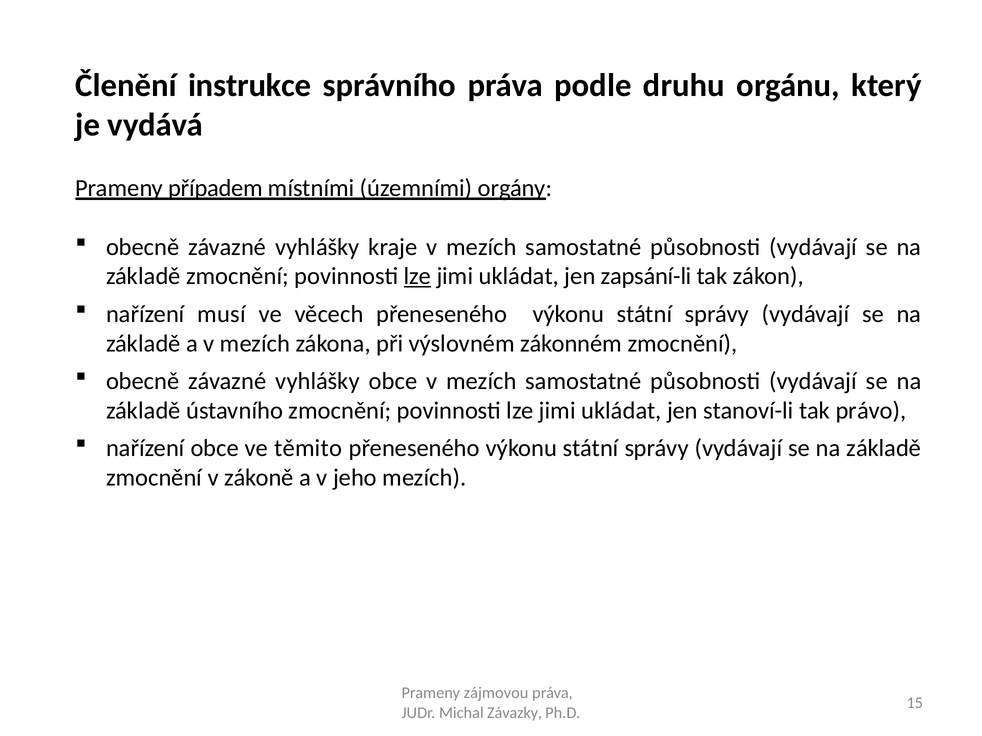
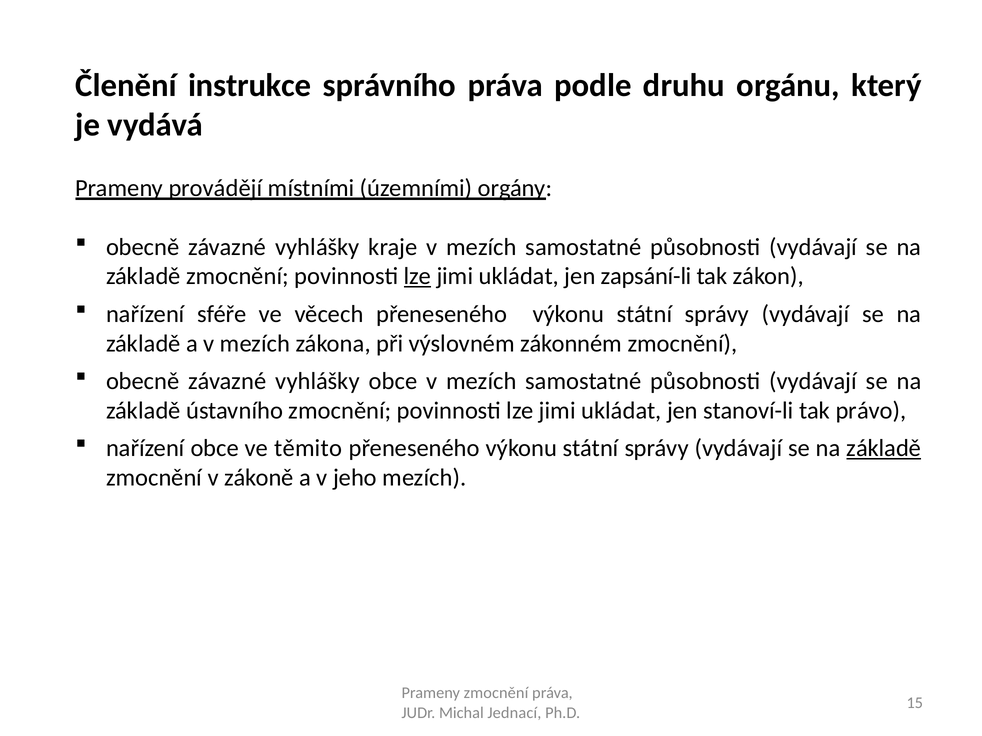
případem: případem -> provádějí
musí: musí -> sféře
základě at (884, 448) underline: none -> present
Prameny zájmovou: zájmovou -> zmocnění
Závazky: Závazky -> Jednací
